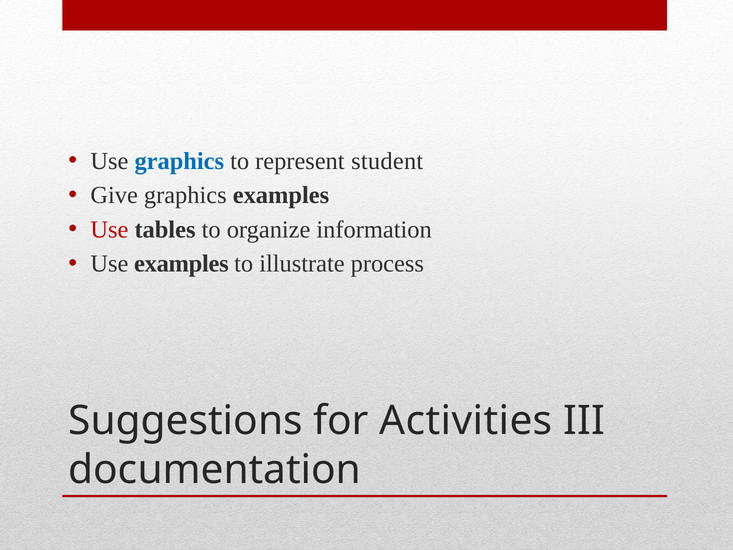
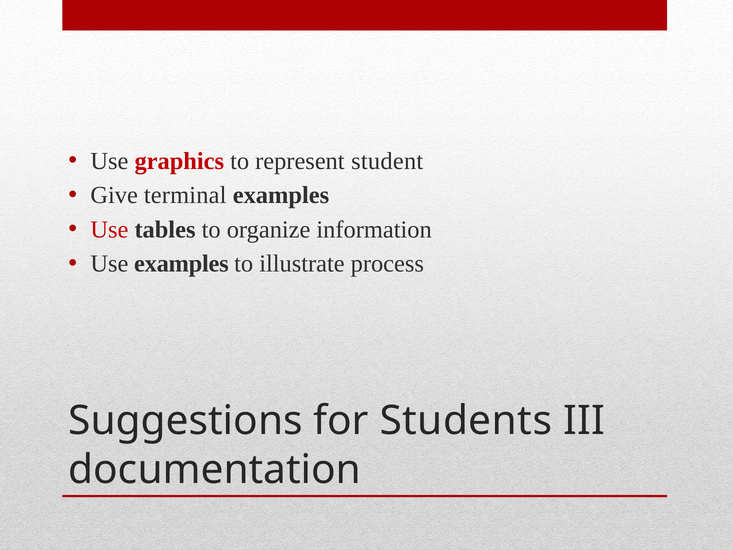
graphics at (179, 161) colour: blue -> red
Give graphics: graphics -> terminal
Activities: Activities -> Students
